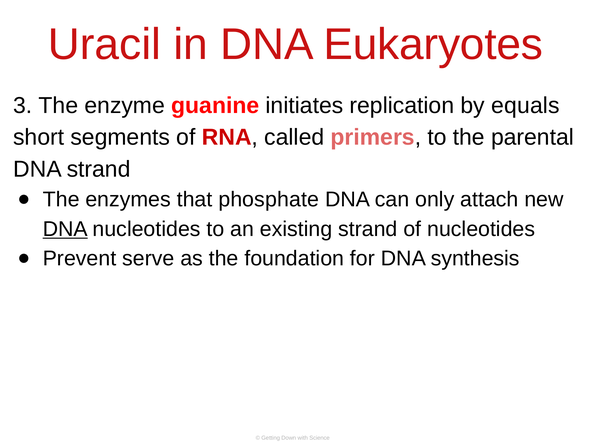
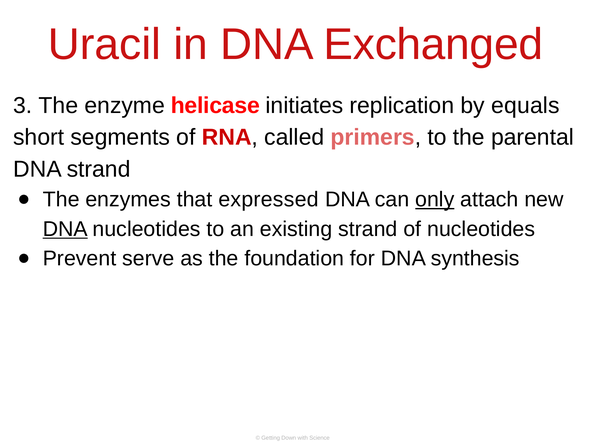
Eukaryotes: Eukaryotes -> Exchanged
guanine: guanine -> helicase
phosphate: phosphate -> expressed
only underline: none -> present
